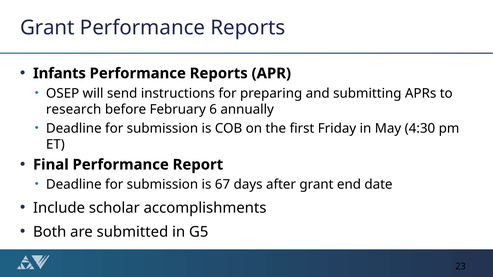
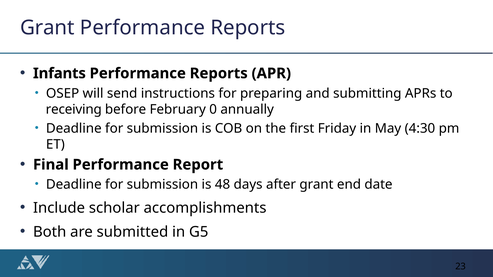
research: research -> receiving
6: 6 -> 0
67: 67 -> 48
